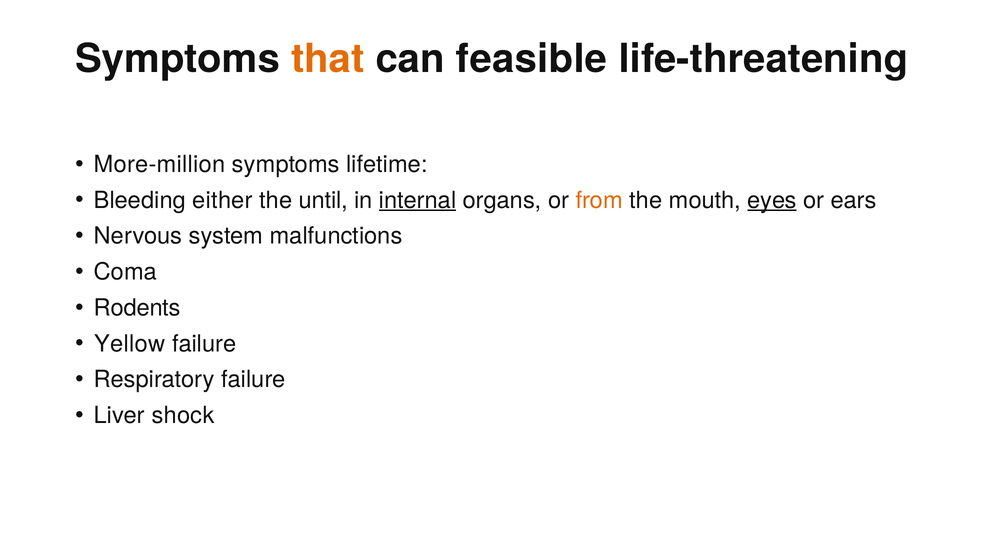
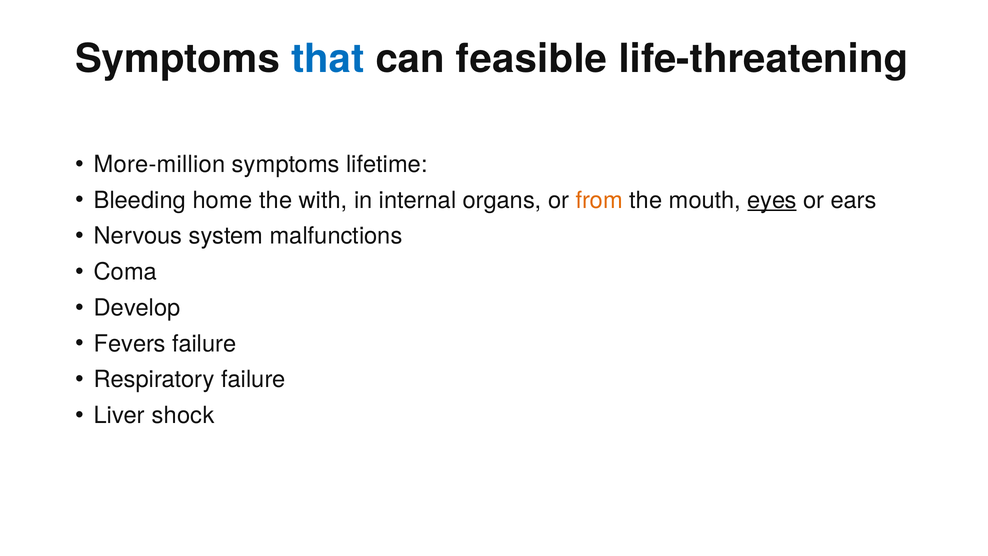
that colour: orange -> blue
either: either -> home
until: until -> with
internal underline: present -> none
Rodents: Rodents -> Develop
Yellow: Yellow -> Fevers
